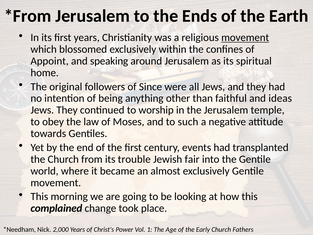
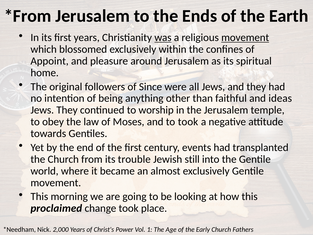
was underline: none -> present
speaking: speaking -> pleasure
to such: such -> took
fair: fair -> still
complained: complained -> proclaimed
